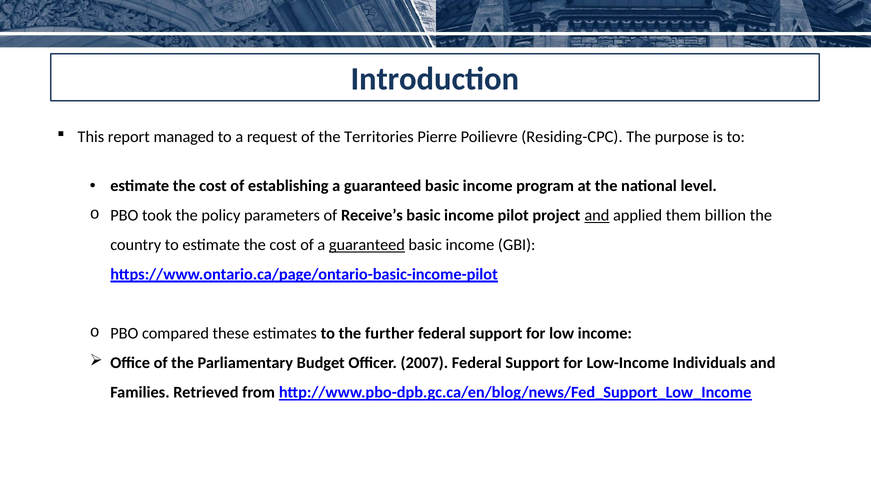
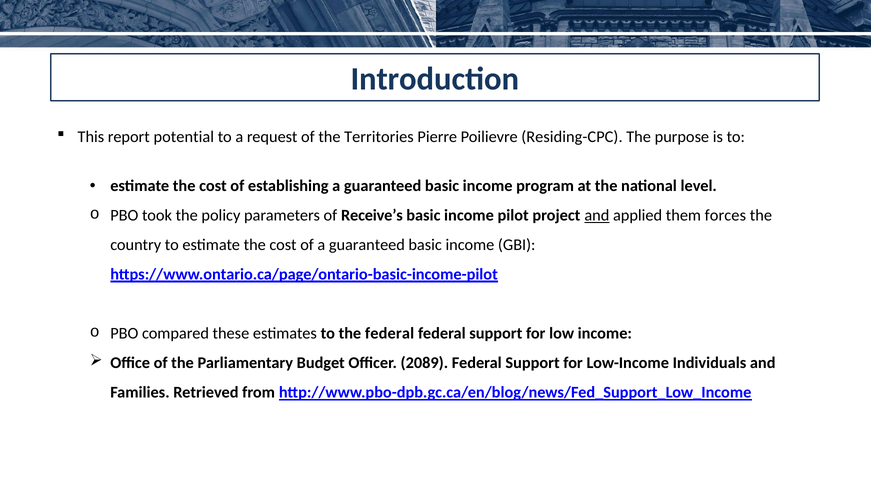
managed: managed -> potential
billion: billion -> forces
guaranteed at (367, 245) underline: present -> none
the further: further -> federal
2007: 2007 -> 2089
